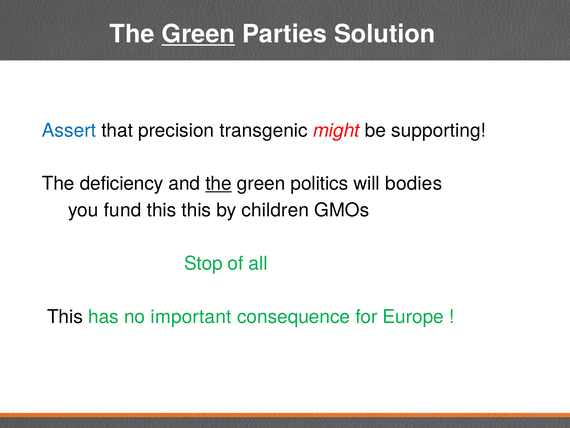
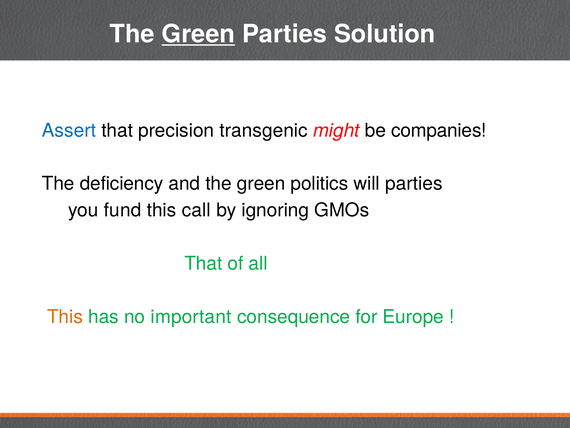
supporting: supporting -> companies
the at (219, 183) underline: present -> none
will bodies: bodies -> parties
this this: this -> call
children: children -> ignoring
Stop at (203, 263): Stop -> That
This at (65, 316) colour: black -> orange
